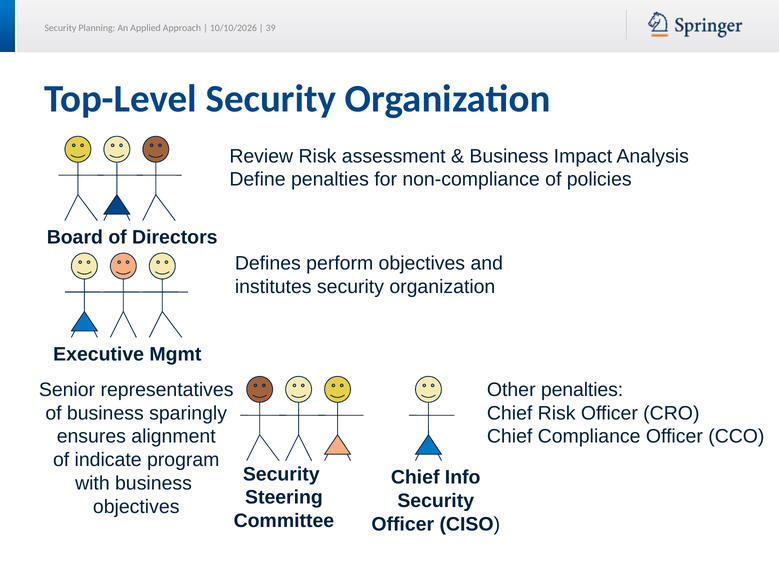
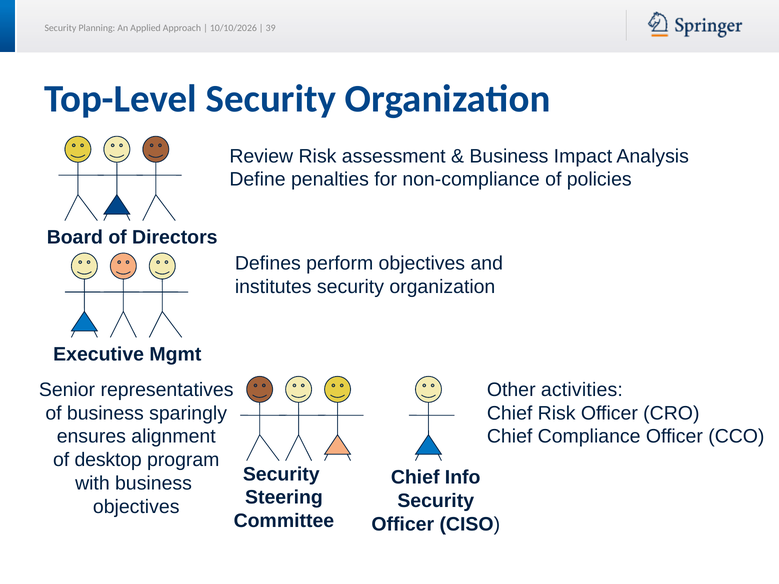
Other penalties: penalties -> activities
indicate: indicate -> desktop
